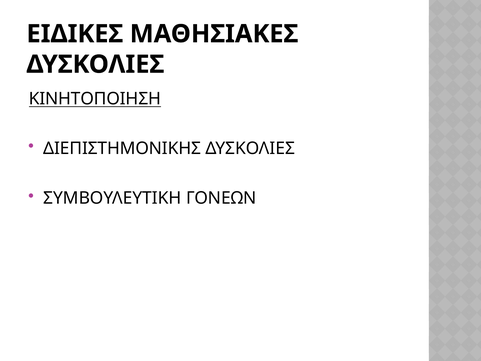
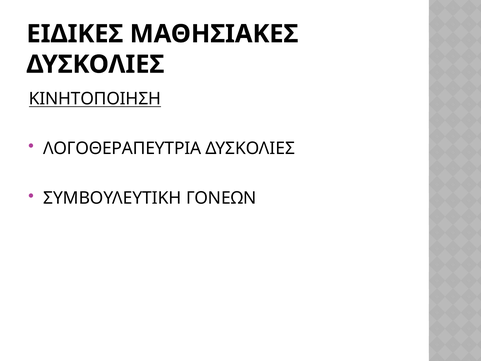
ΔΙΕΠΙΣΤΗΜΟΝΙΚΗΣ: ΔΙΕΠΙΣΤΗΜΟΝΙΚΗΣ -> ΛΟΓΟΘΕΡΑΠΕΥΤΡΙΑ
